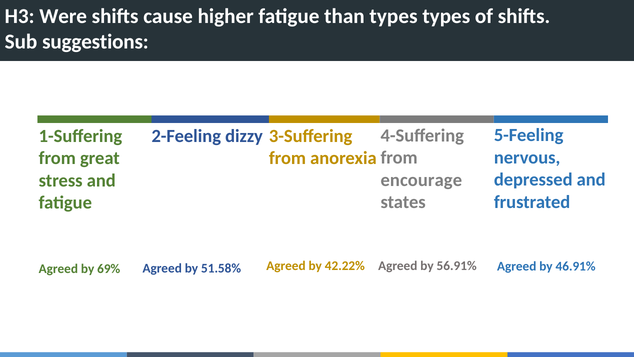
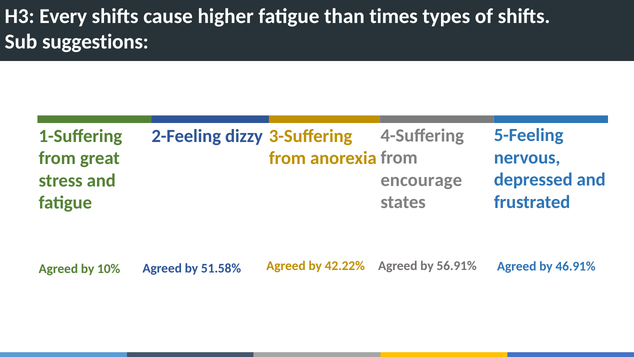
Were: Were -> Every
than types: types -> times
69%: 69% -> 10%
